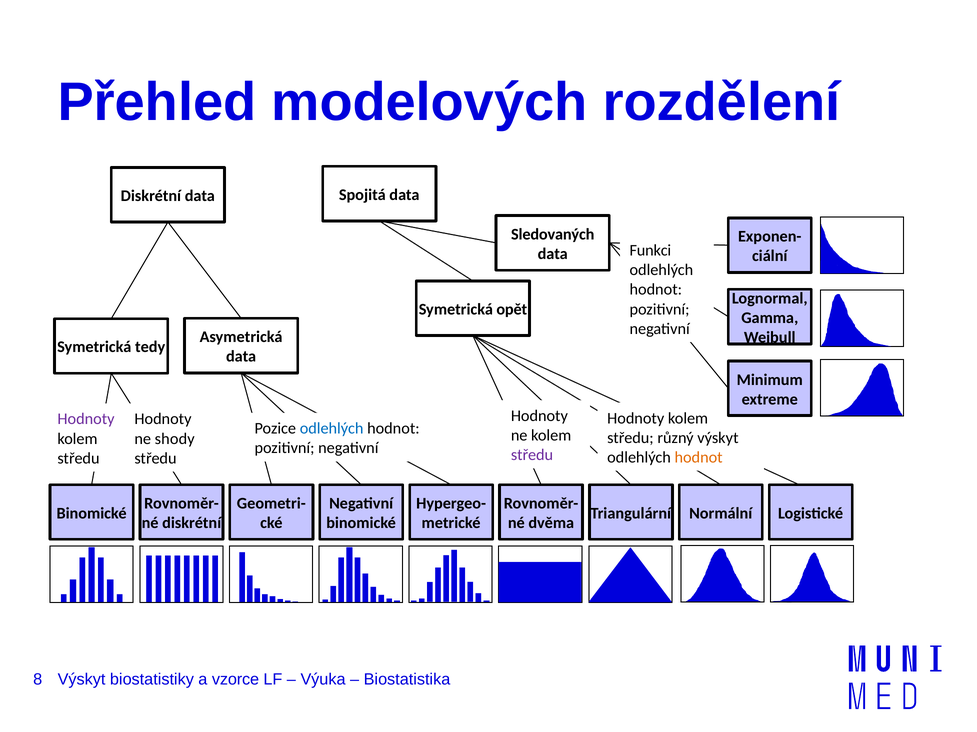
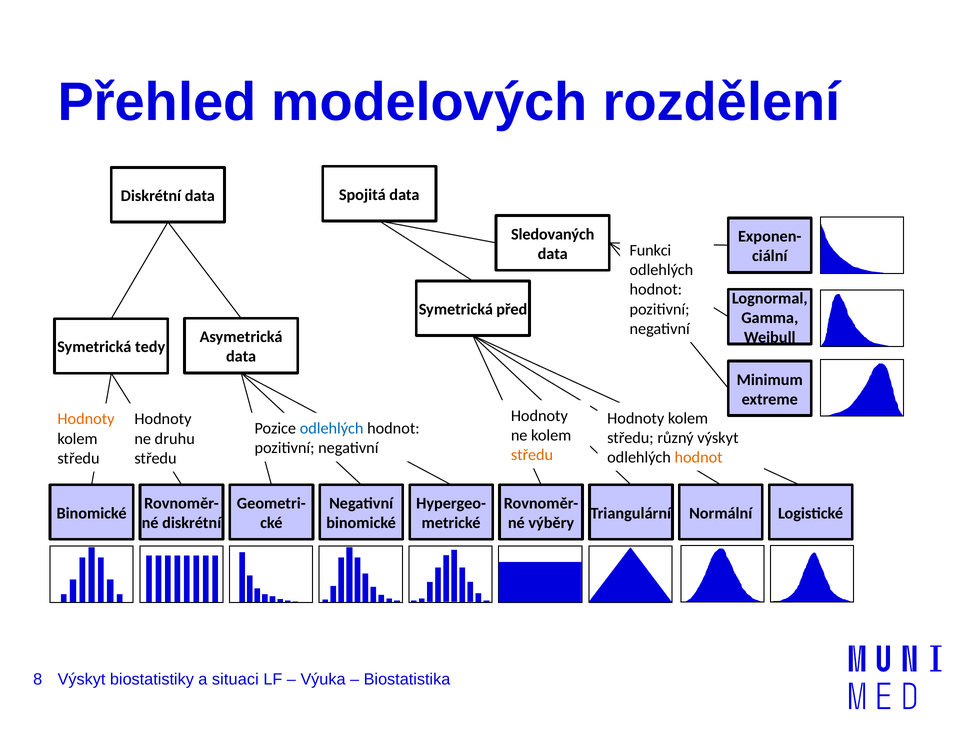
opět: opět -> před
Hodnoty at (86, 419) colour: purple -> orange
shody: shody -> druhu
středu at (532, 455) colour: purple -> orange
dvěma: dvěma -> výběry
vzorce: vzorce -> situaci
